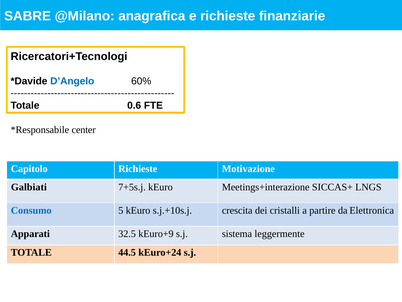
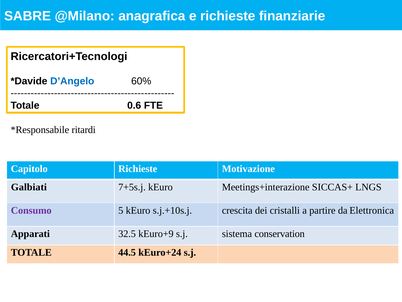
center: center -> ritardi
Consumo colour: blue -> purple
leggermente: leggermente -> conservation
